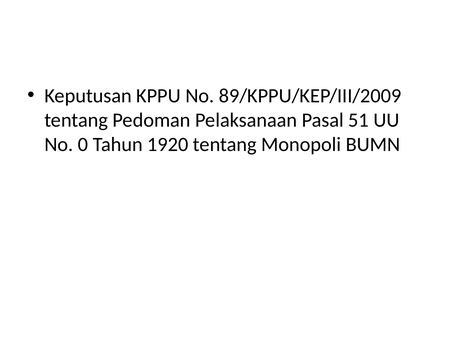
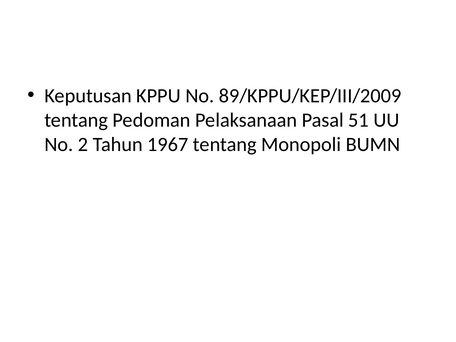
0: 0 -> 2
1920: 1920 -> 1967
